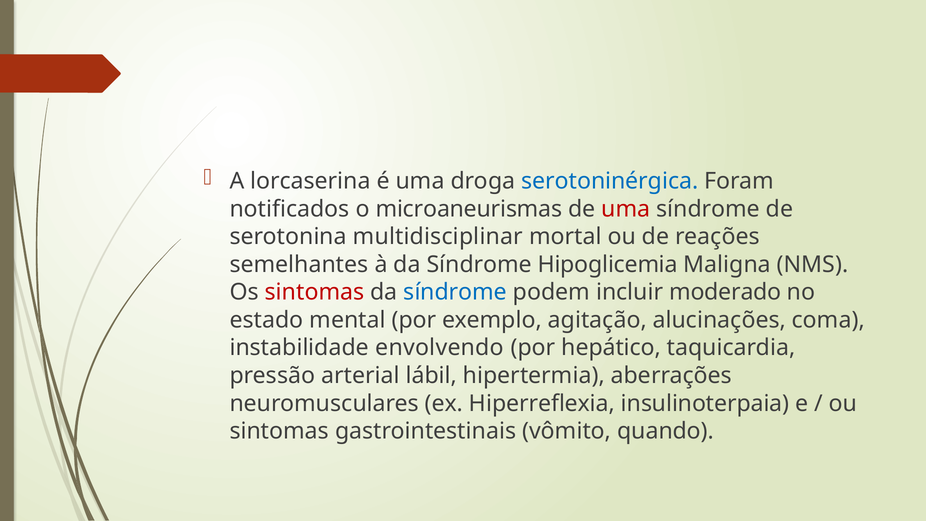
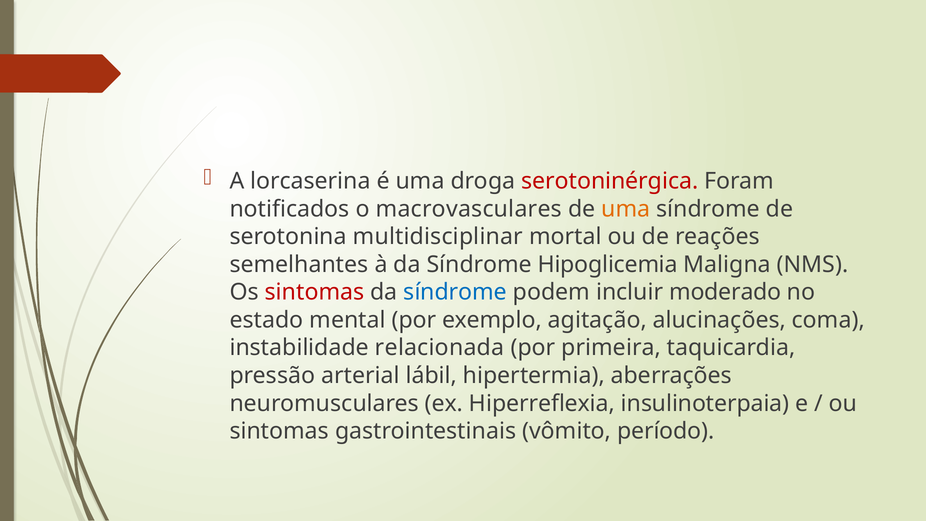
serotoninérgica colour: blue -> red
microaneurismas: microaneurismas -> macrovasculares
uma at (626, 209) colour: red -> orange
envolvendo: envolvendo -> relacionada
hepático: hepático -> primeira
quando: quando -> período
